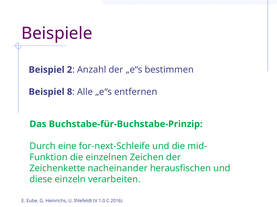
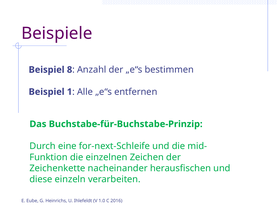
2: 2 -> 8
8: 8 -> 1
